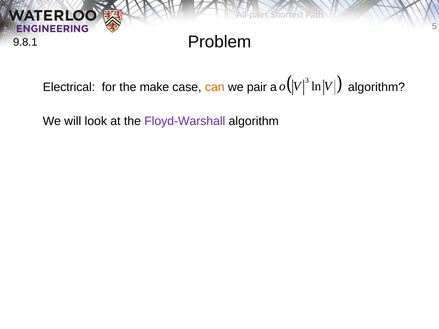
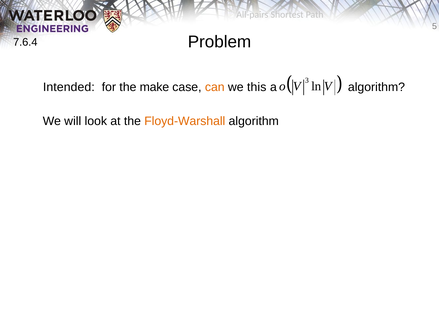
9.8.1: 9.8.1 -> 7.6.4
Electrical: Electrical -> Intended
pair: pair -> this
Floyd-Warshall colour: purple -> orange
